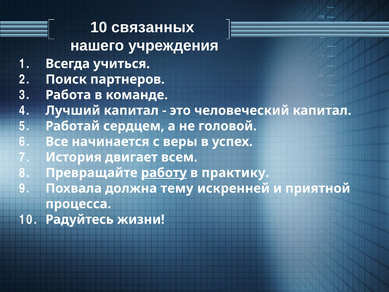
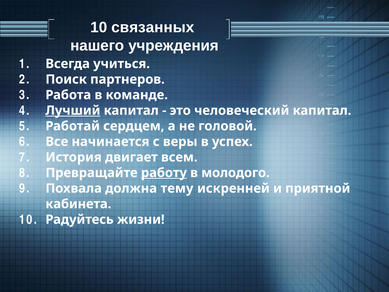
Лучший underline: none -> present
практику: практику -> молодого
процесса: процесса -> кабинета
